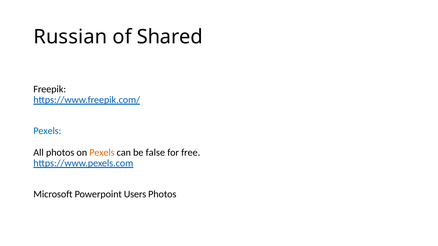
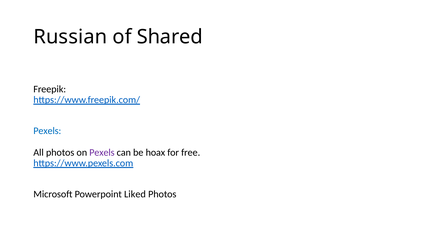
Pexels at (102, 153) colour: orange -> purple
false: false -> hoax
Users: Users -> Liked
